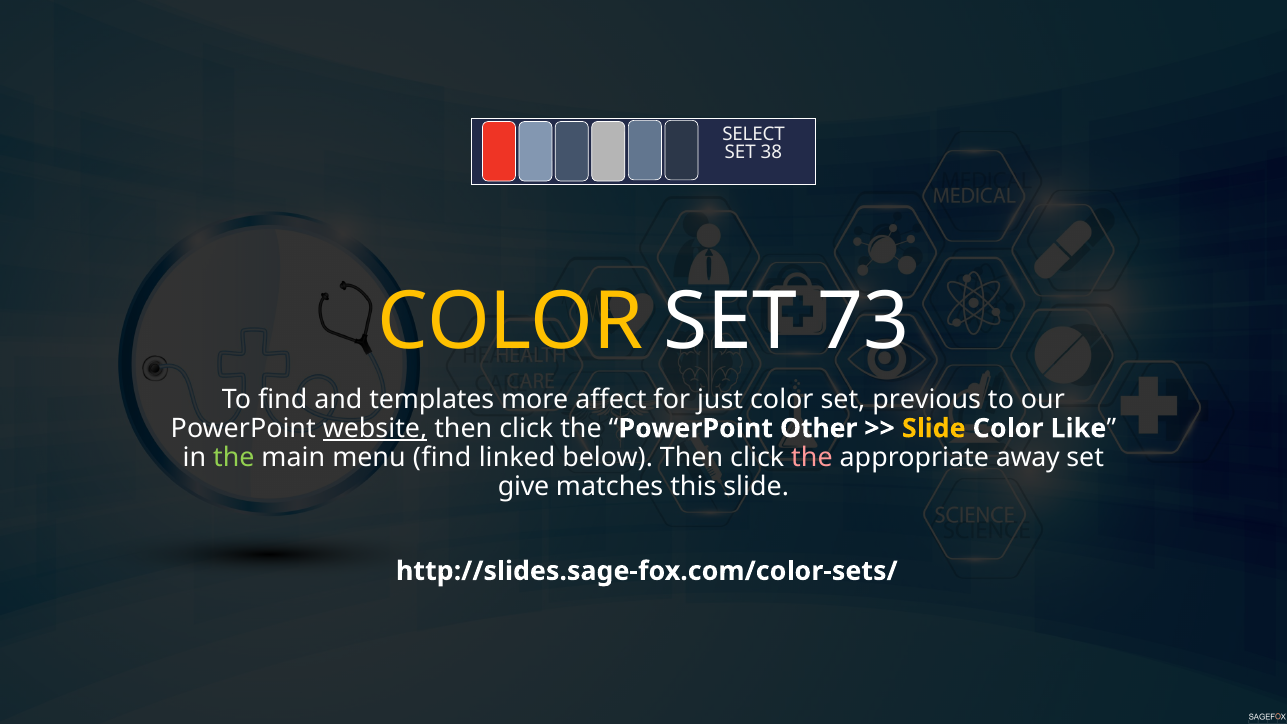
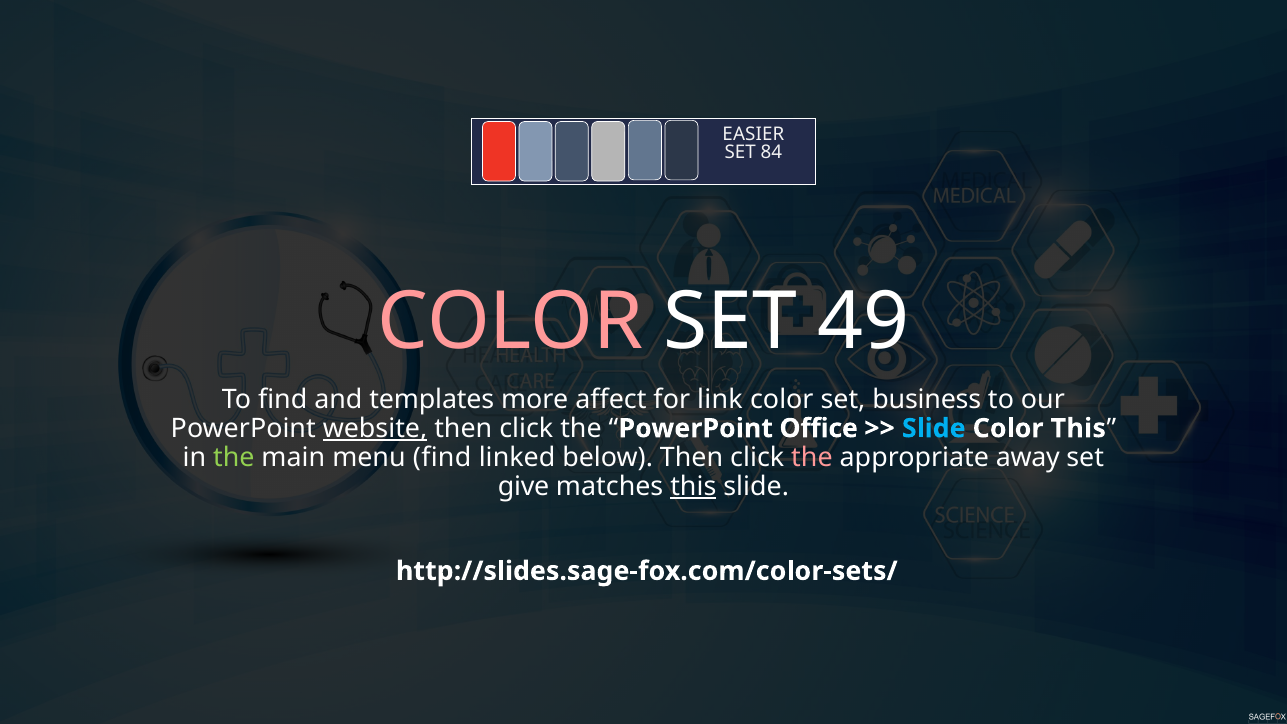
SELECT: SELECT -> EASIER
38: 38 -> 84
COLOR at (510, 322) colour: yellow -> pink
73: 73 -> 49
just: just -> link
previous: previous -> business
Other: Other -> Office
Slide at (934, 428) colour: yellow -> light blue
Color Like: Like -> This
this at (693, 486) underline: none -> present
